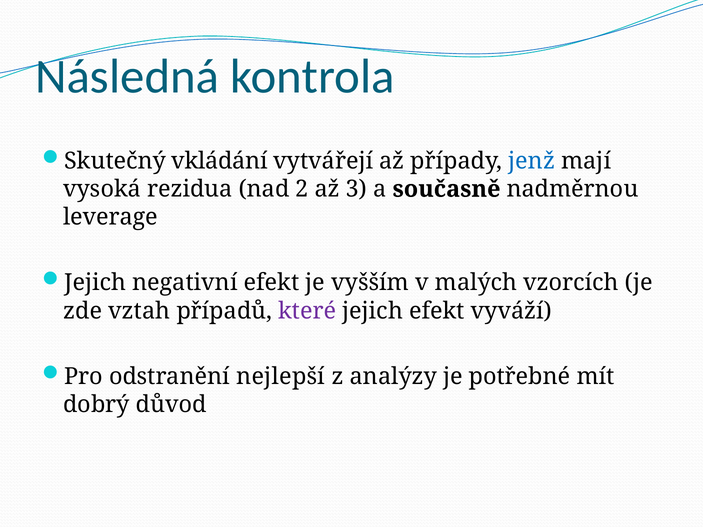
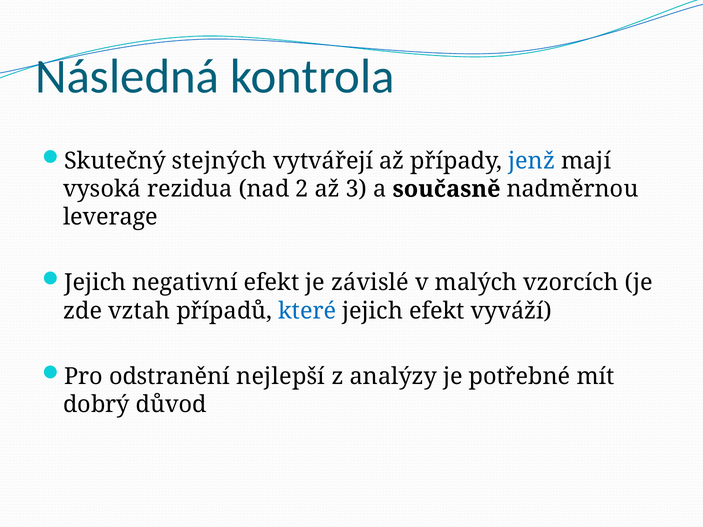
vkládání: vkládání -> stejných
vyšším: vyšším -> závislé
které colour: purple -> blue
